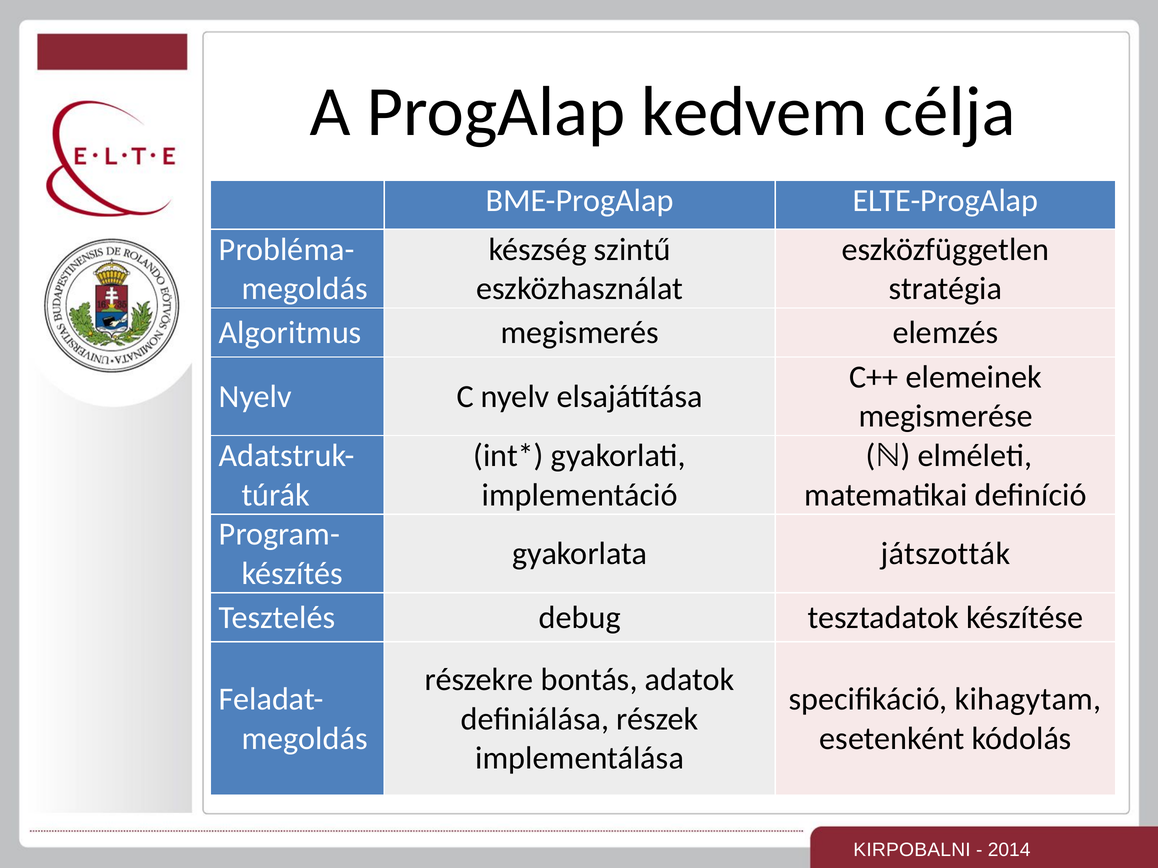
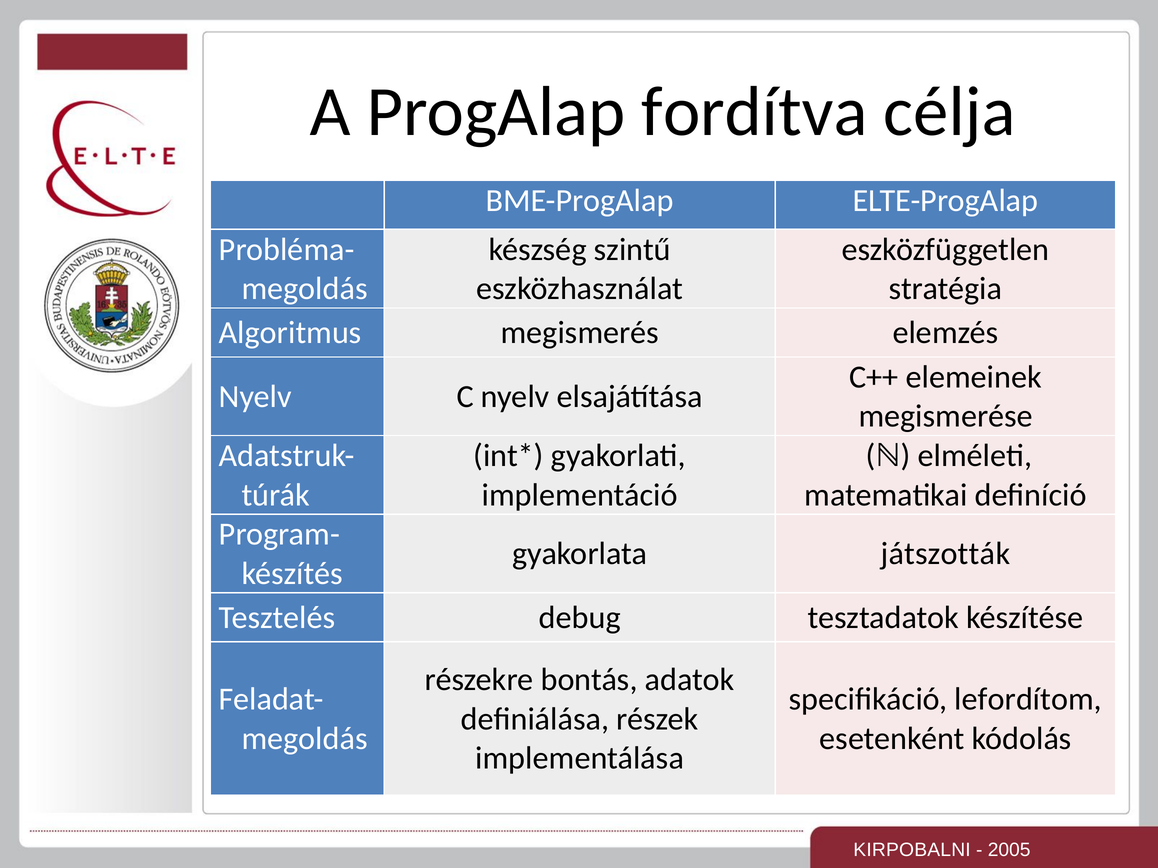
kedvem: kedvem -> fordítva
kihagytam: kihagytam -> lefordítom
2014: 2014 -> 2005
